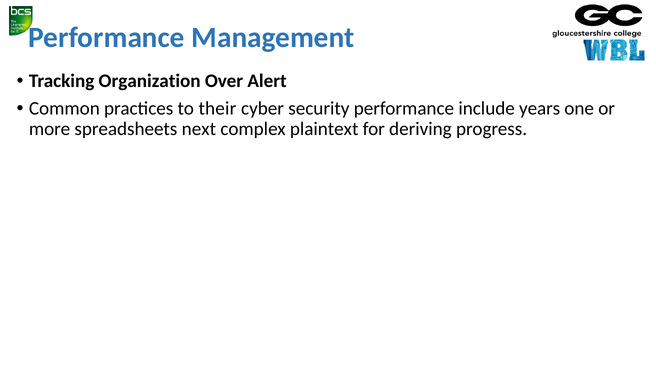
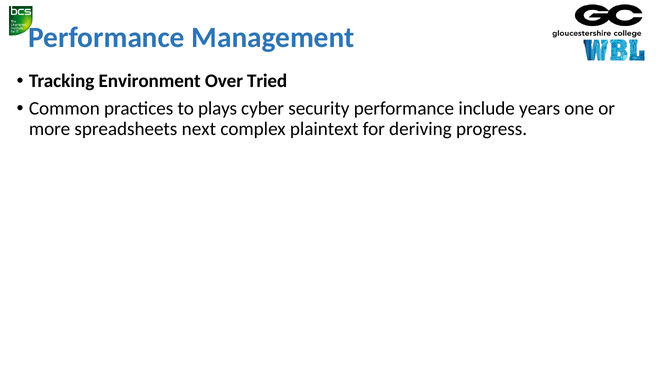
Organization: Organization -> Environment
Alert: Alert -> Tried
their: their -> plays
